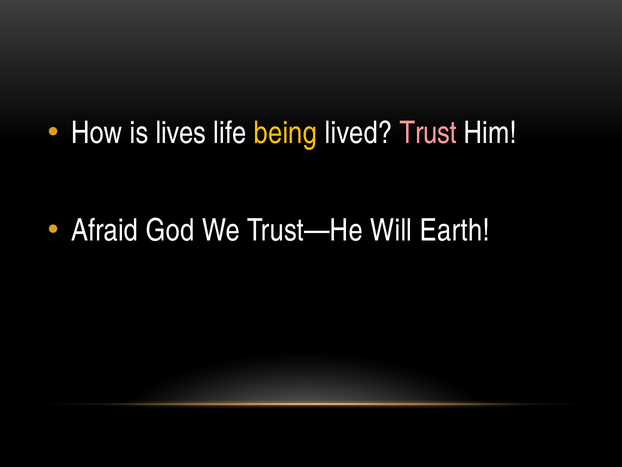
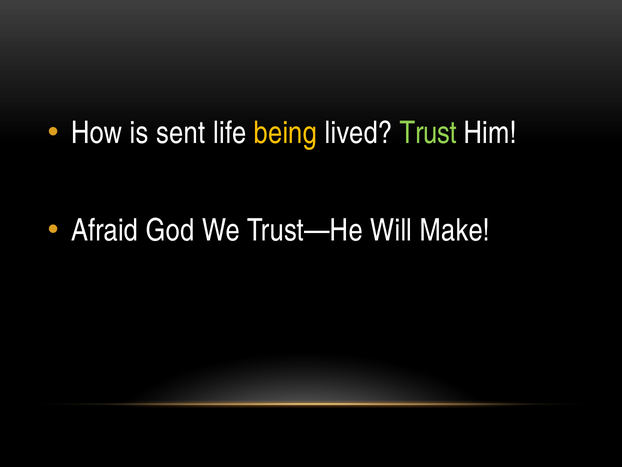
lives: lives -> sent
Trust colour: pink -> light green
Earth: Earth -> Make
